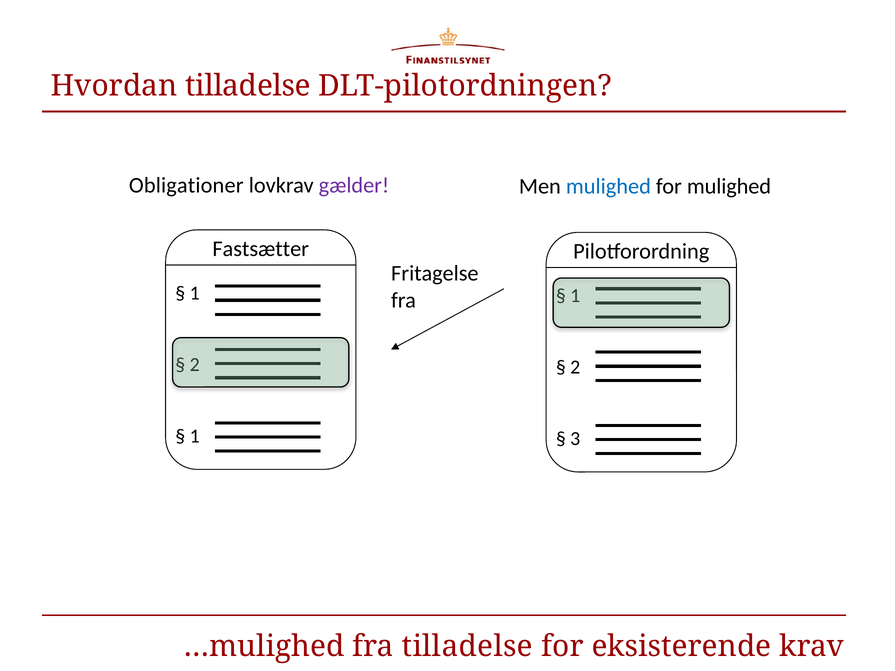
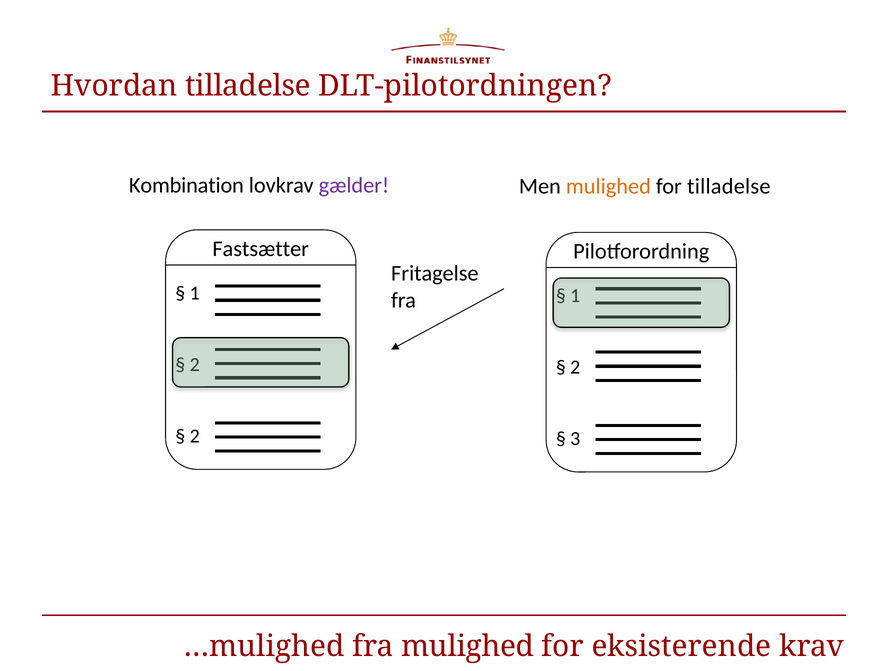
Obligationer: Obligationer -> Kombination
mulighed at (608, 186) colour: blue -> orange
for mulighed: mulighed -> tilladelse
1 at (195, 436): 1 -> 2
fra tilladelse: tilladelse -> mulighed
